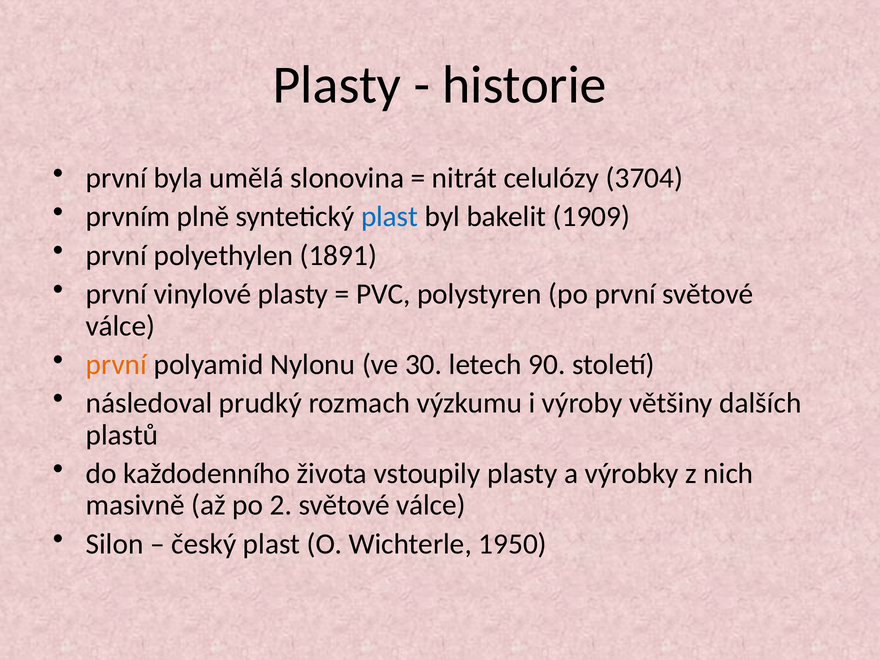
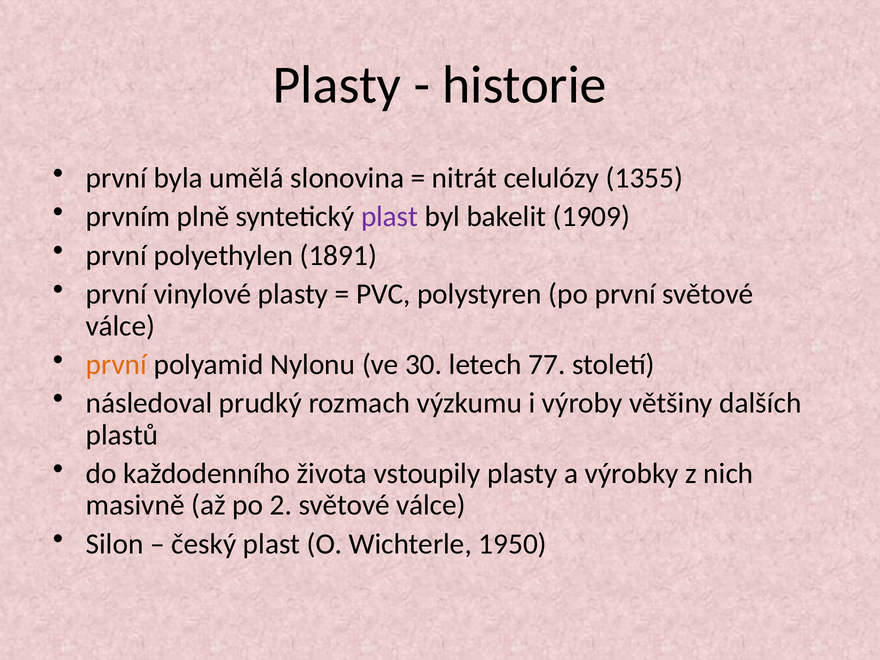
3704: 3704 -> 1355
plast at (390, 217) colour: blue -> purple
90: 90 -> 77
